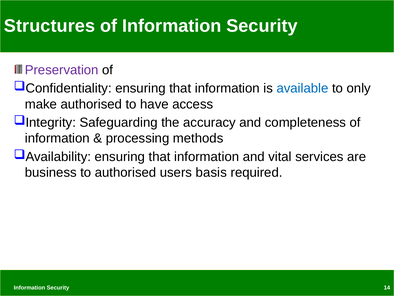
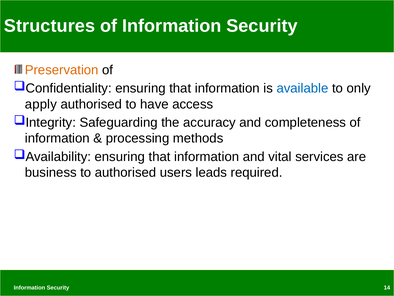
Preservation colour: purple -> orange
make: make -> apply
basis: basis -> leads
